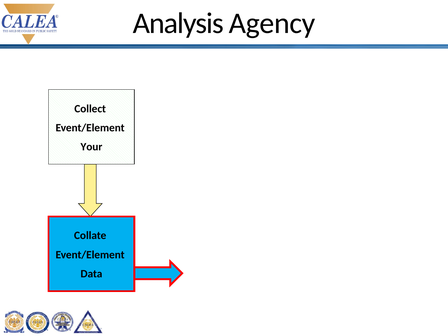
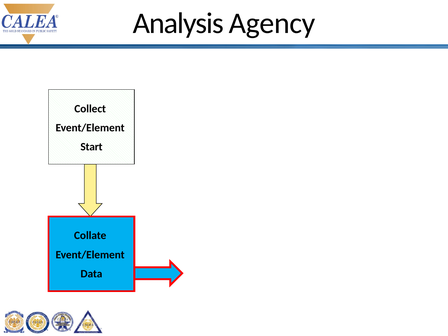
Your: Your -> Start
